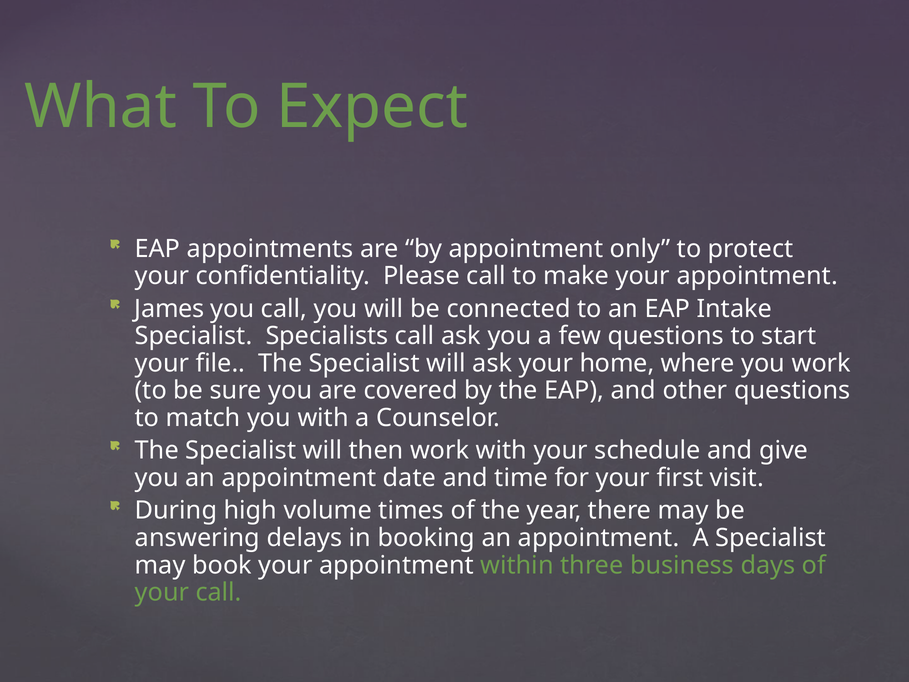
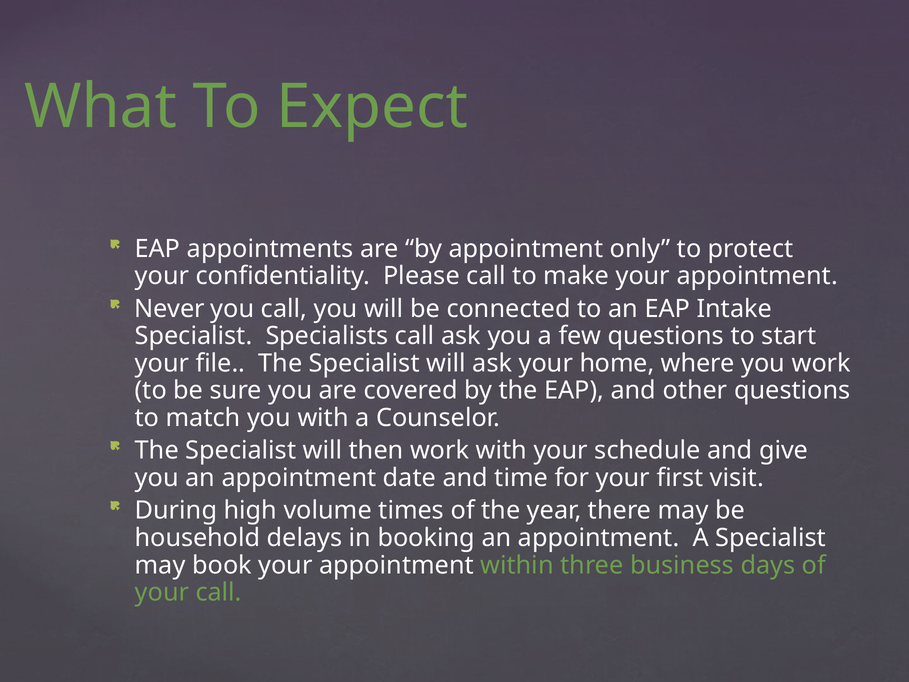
James: James -> Never
answering: answering -> household
